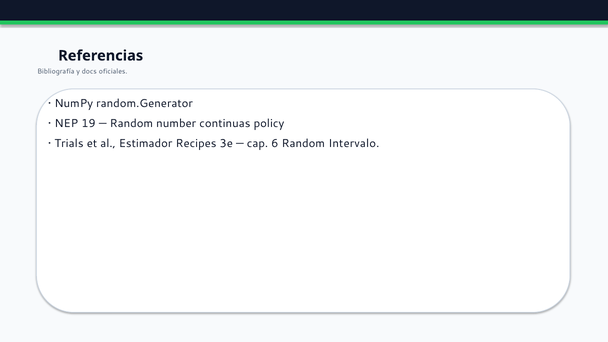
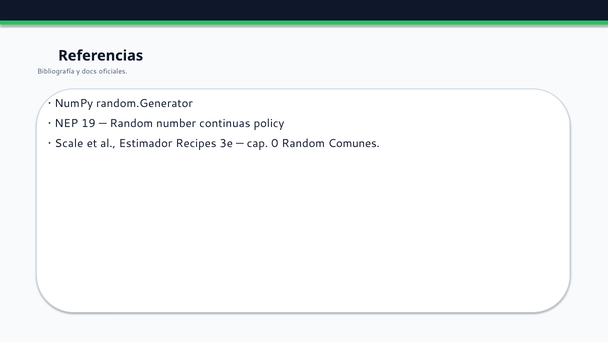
Trials: Trials -> Scale
6: 6 -> 0
Intervalo: Intervalo -> Comunes
